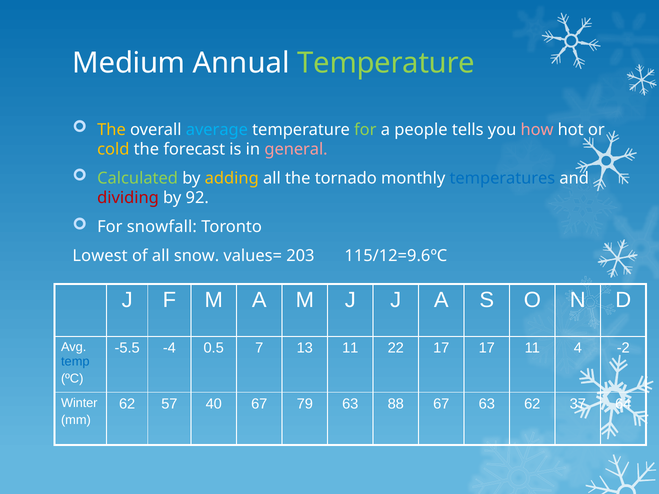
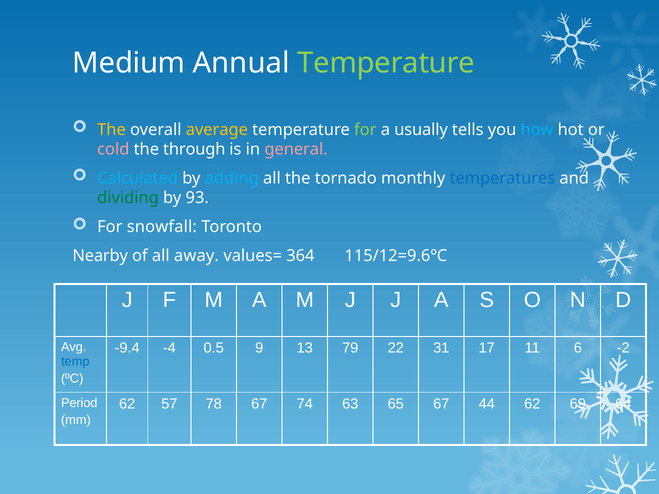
average colour: light blue -> yellow
people: people -> usually
how colour: pink -> light blue
cold colour: yellow -> pink
forecast: forecast -> through
Calculated colour: light green -> light blue
adding colour: yellow -> light blue
dividing colour: red -> green
92: 92 -> 93
Lowest: Lowest -> Nearby
snow: snow -> away
203: 203 -> 364
-5.5: -5.5 -> -9.4
7: 7 -> 9
13 11: 11 -> 79
22 17: 17 -> 31
4: 4 -> 6
Winter: Winter -> Period
40: 40 -> 78
79: 79 -> 74
88: 88 -> 65
67 63: 63 -> 44
37: 37 -> 69
